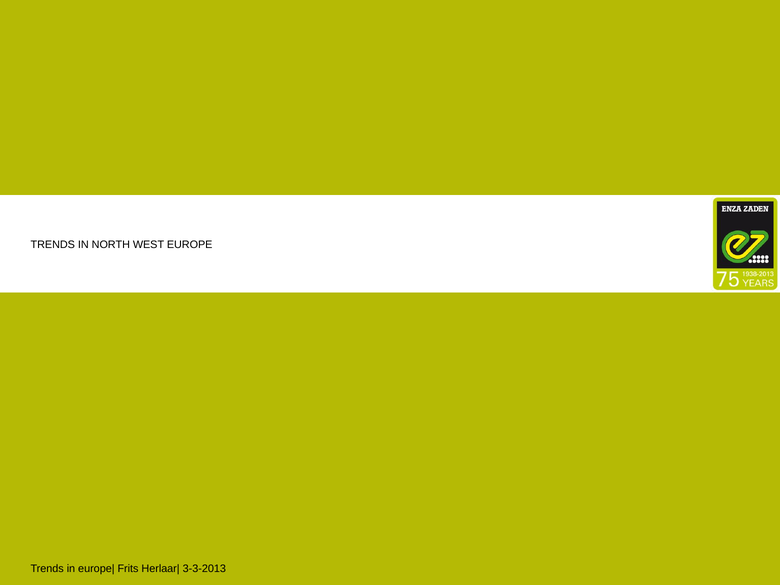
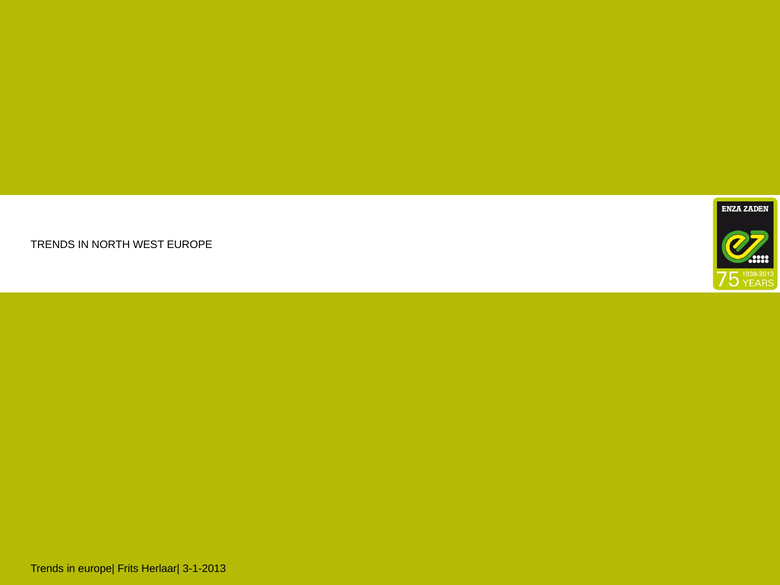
3-3-2013: 3-3-2013 -> 3-1-2013
